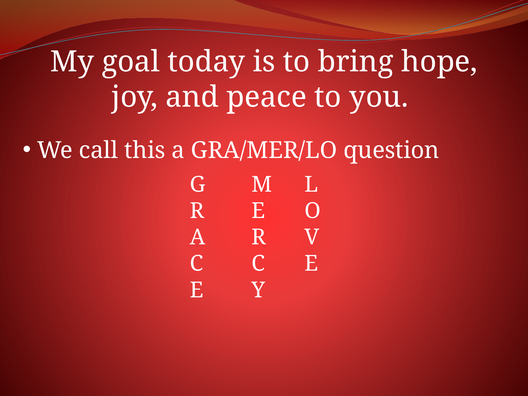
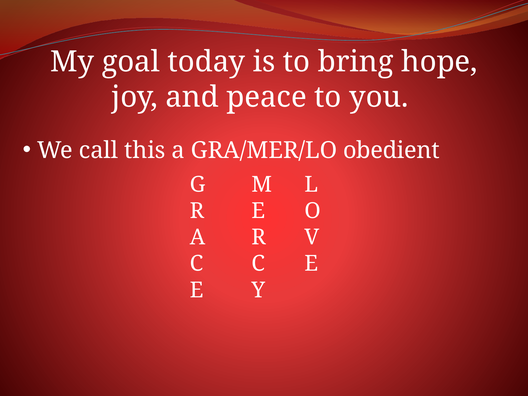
question: question -> obedient
